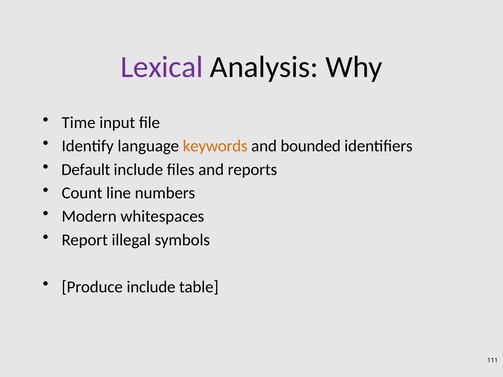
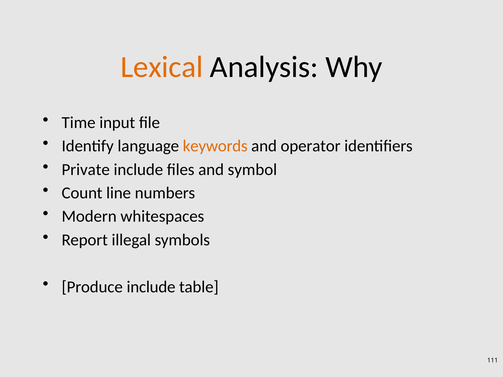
Lexical colour: purple -> orange
bounded: bounded -> operator
Default: Default -> Private
reports: reports -> symbol
